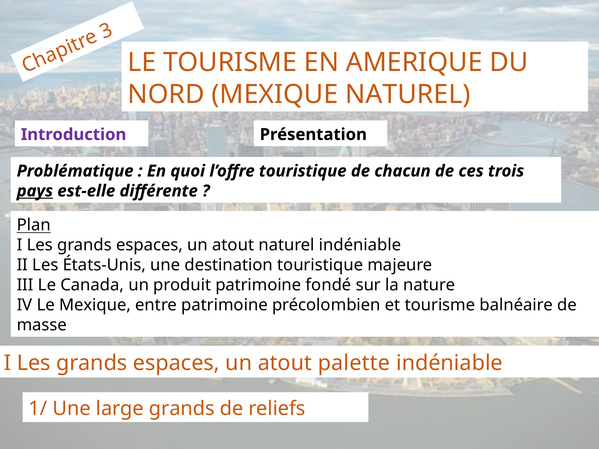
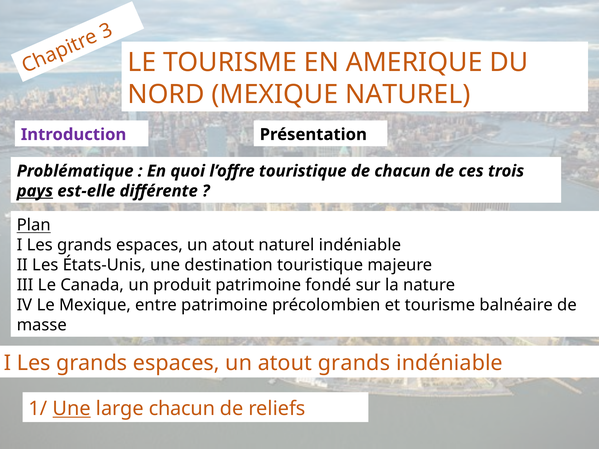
atout palette: palette -> grands
Une at (72, 409) underline: none -> present
large grands: grands -> chacun
